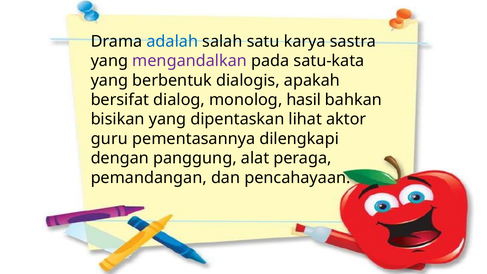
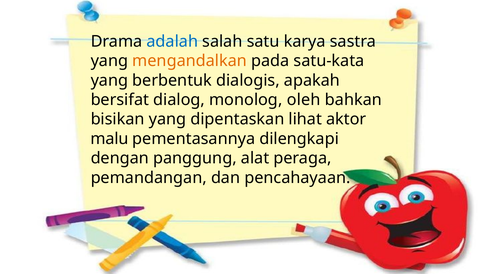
mengandalkan colour: purple -> orange
hasil: hasil -> oleh
guru: guru -> malu
